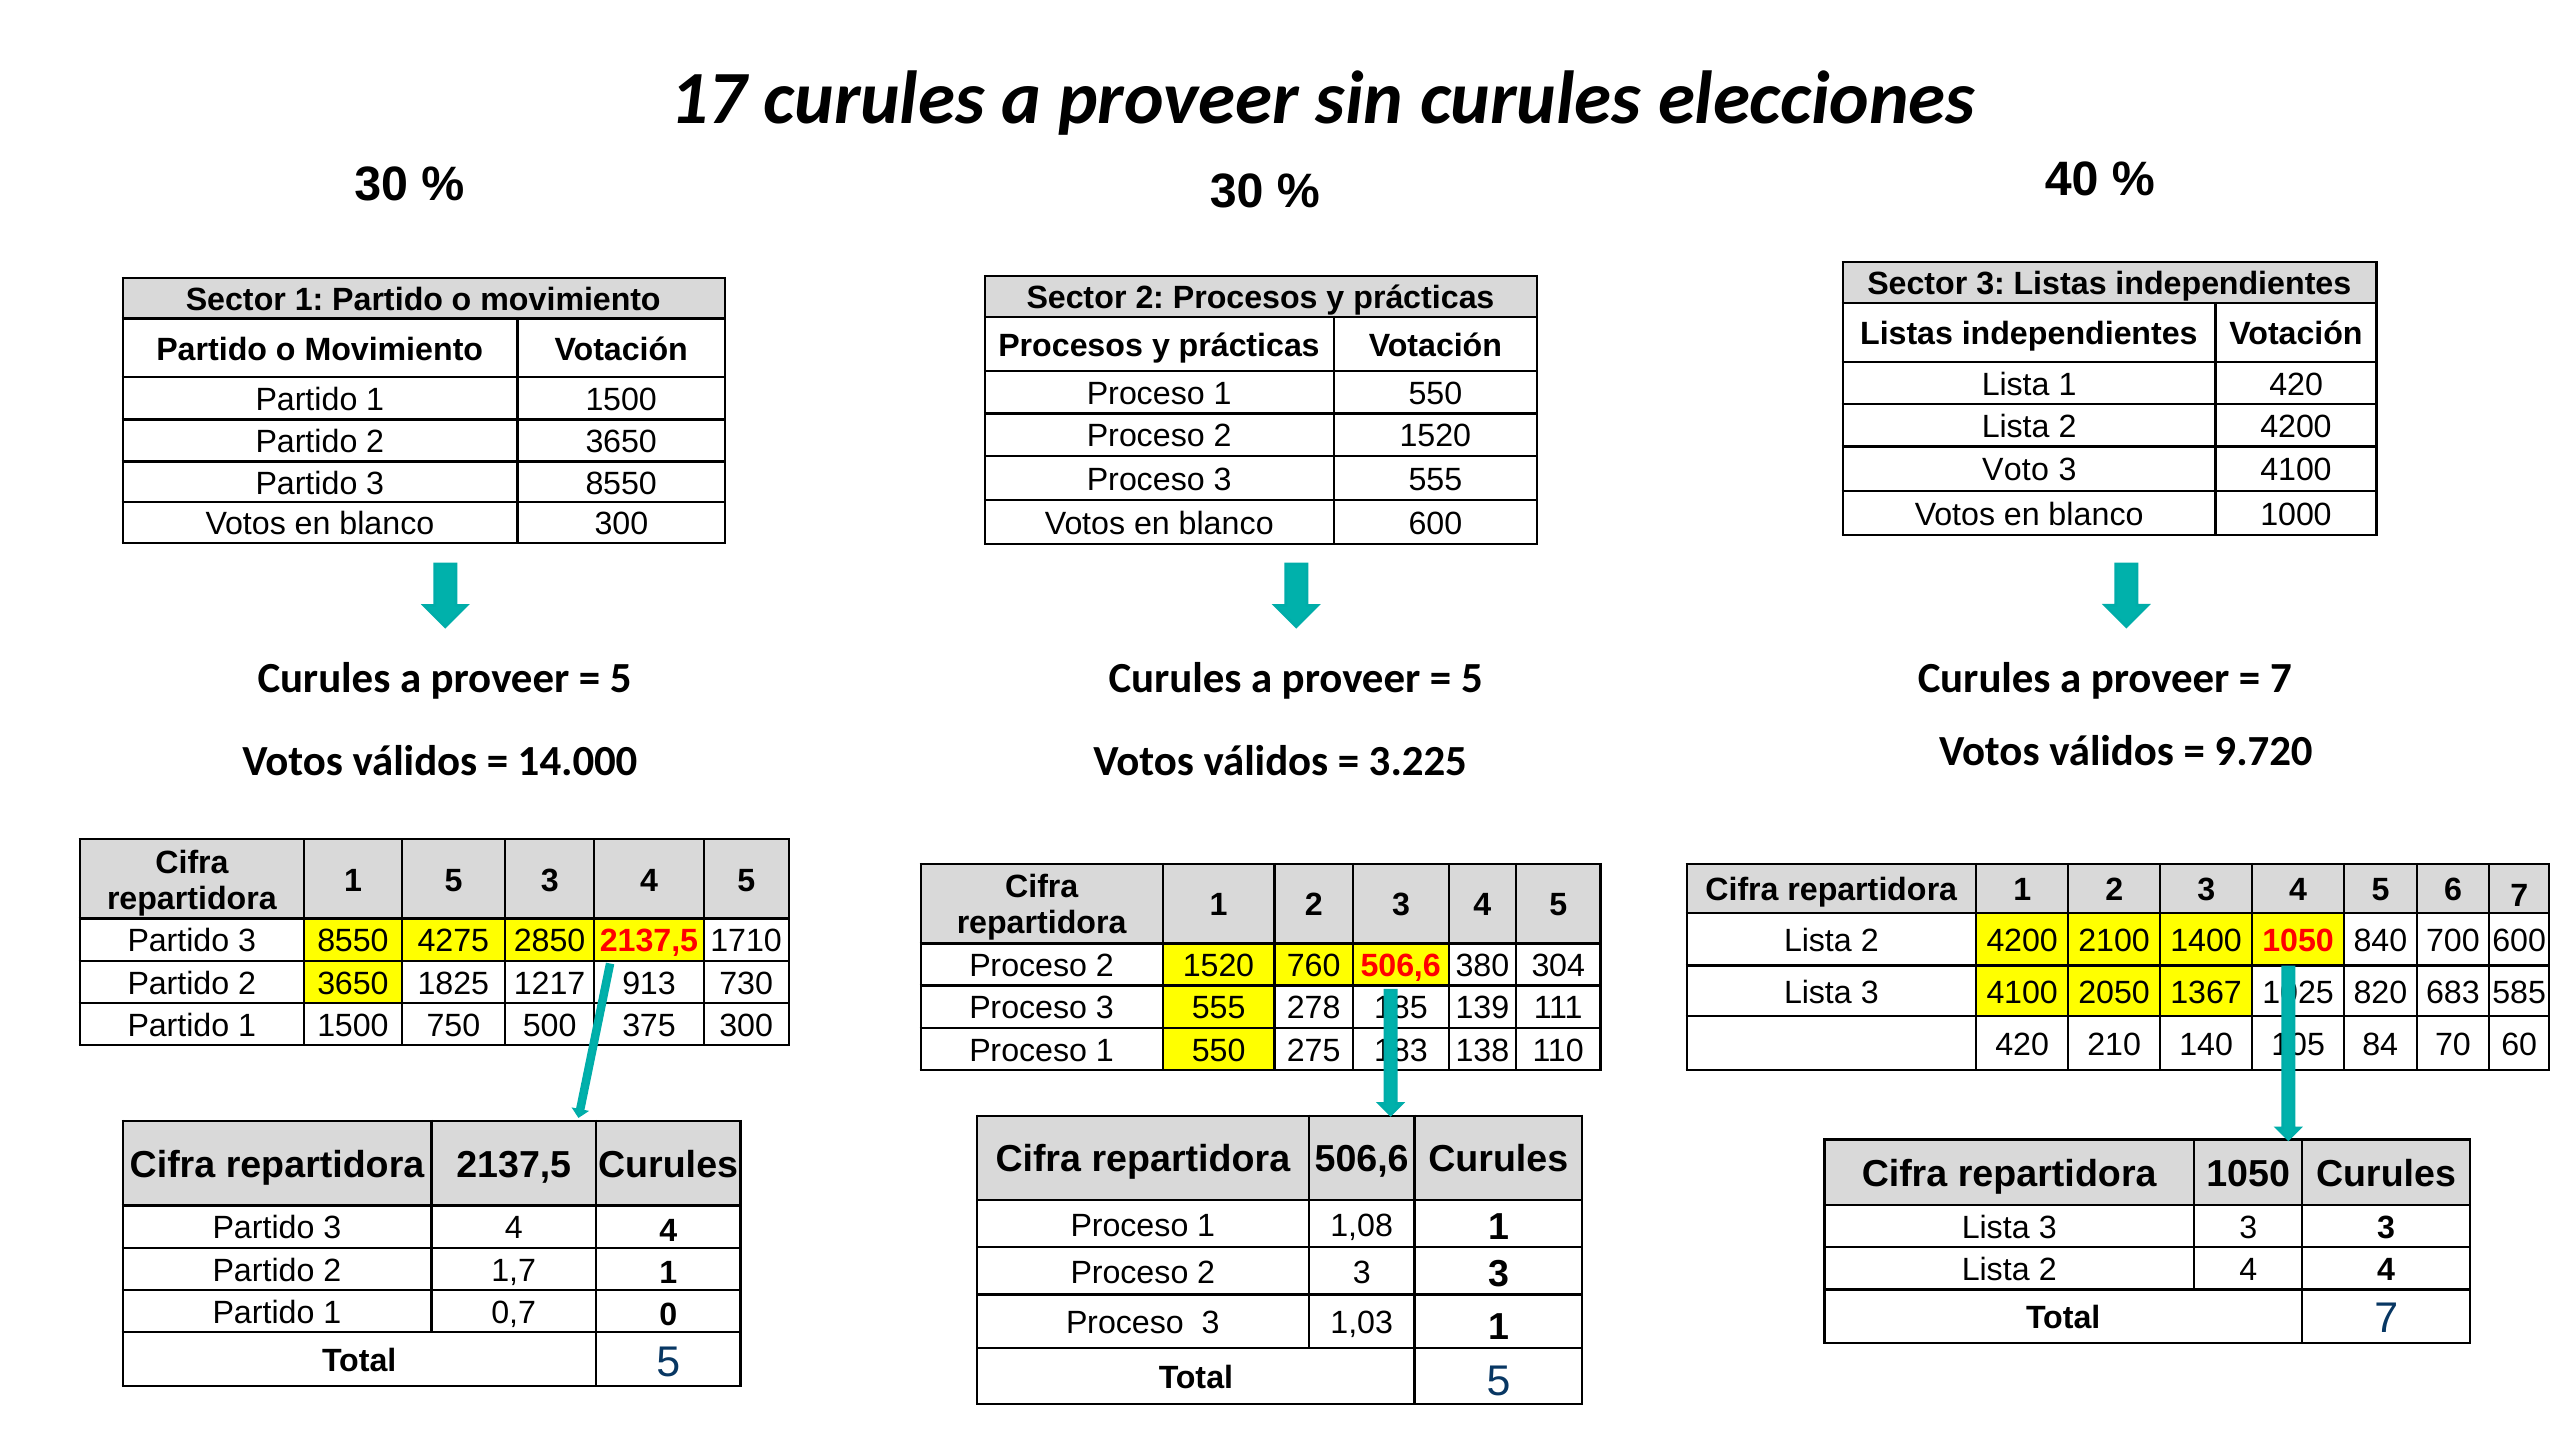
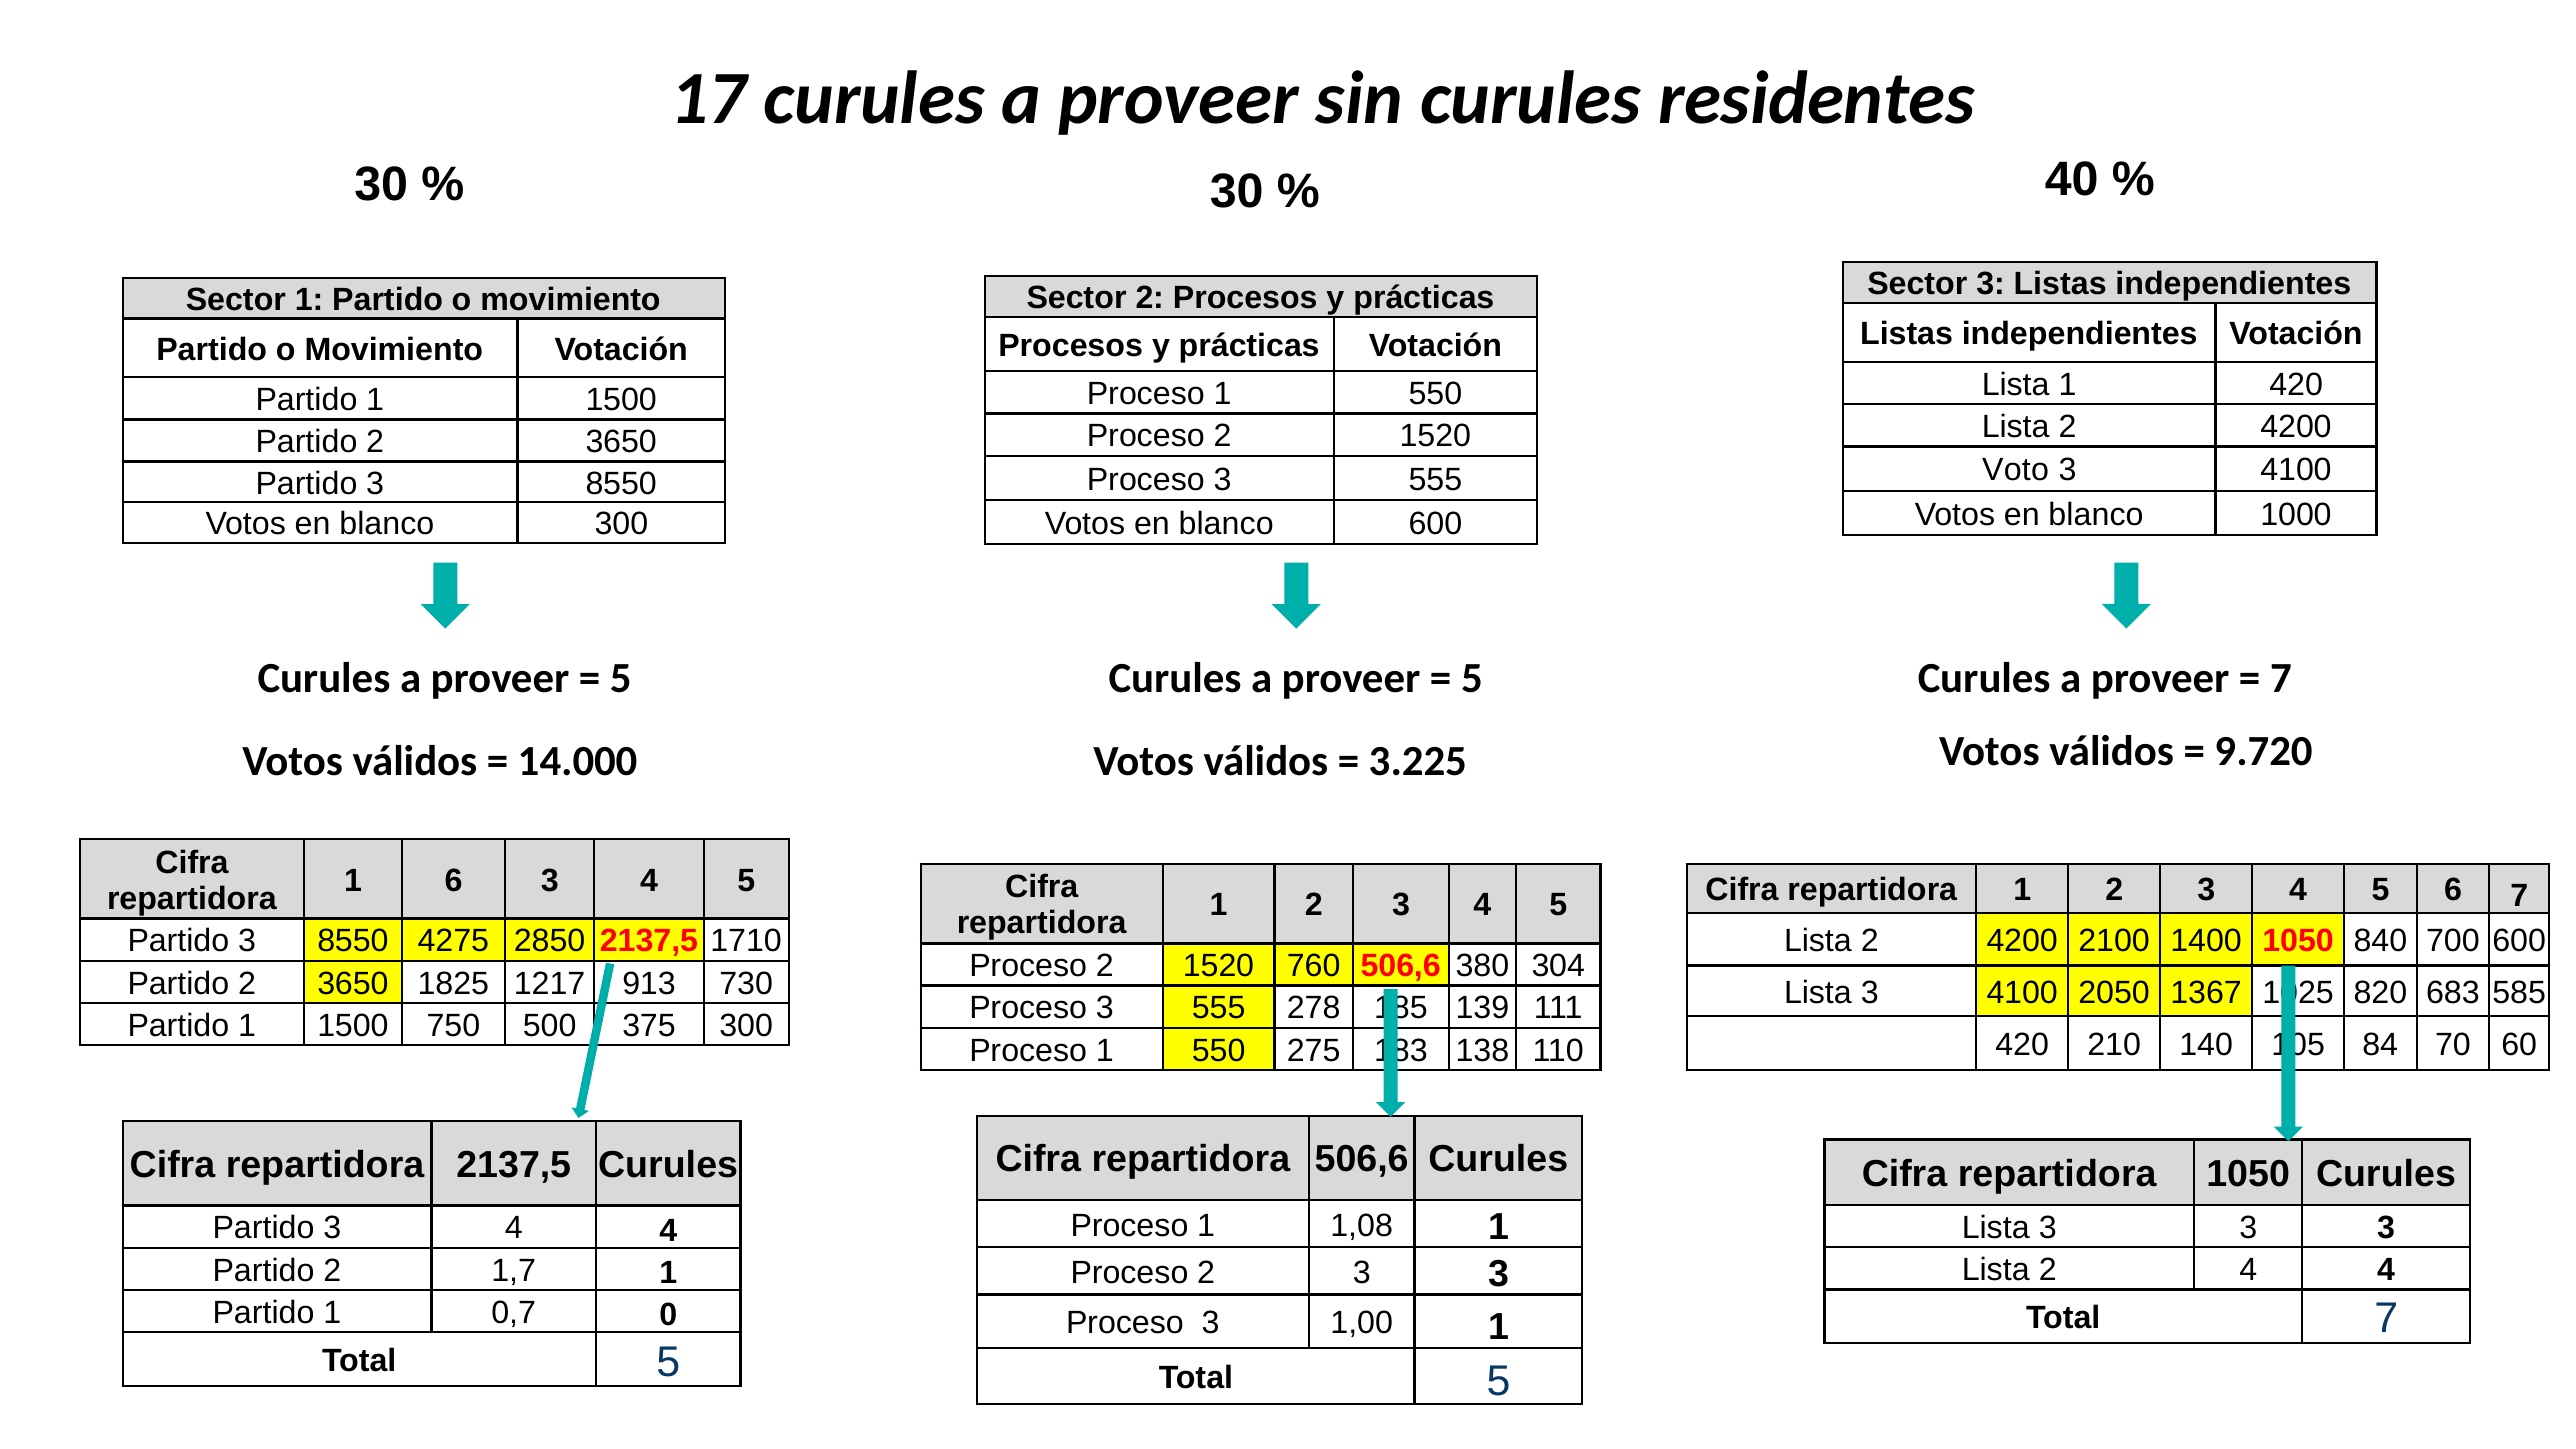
elecciones: elecciones -> residentes
1 5: 5 -> 6
1,03: 1,03 -> 1,00
